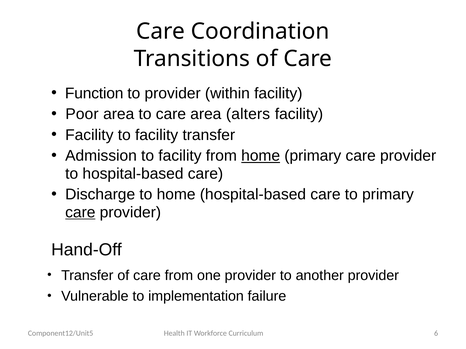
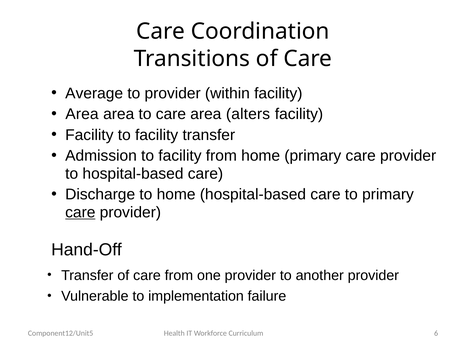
Function: Function -> Average
Poor at (82, 114): Poor -> Area
home at (261, 156) underline: present -> none
